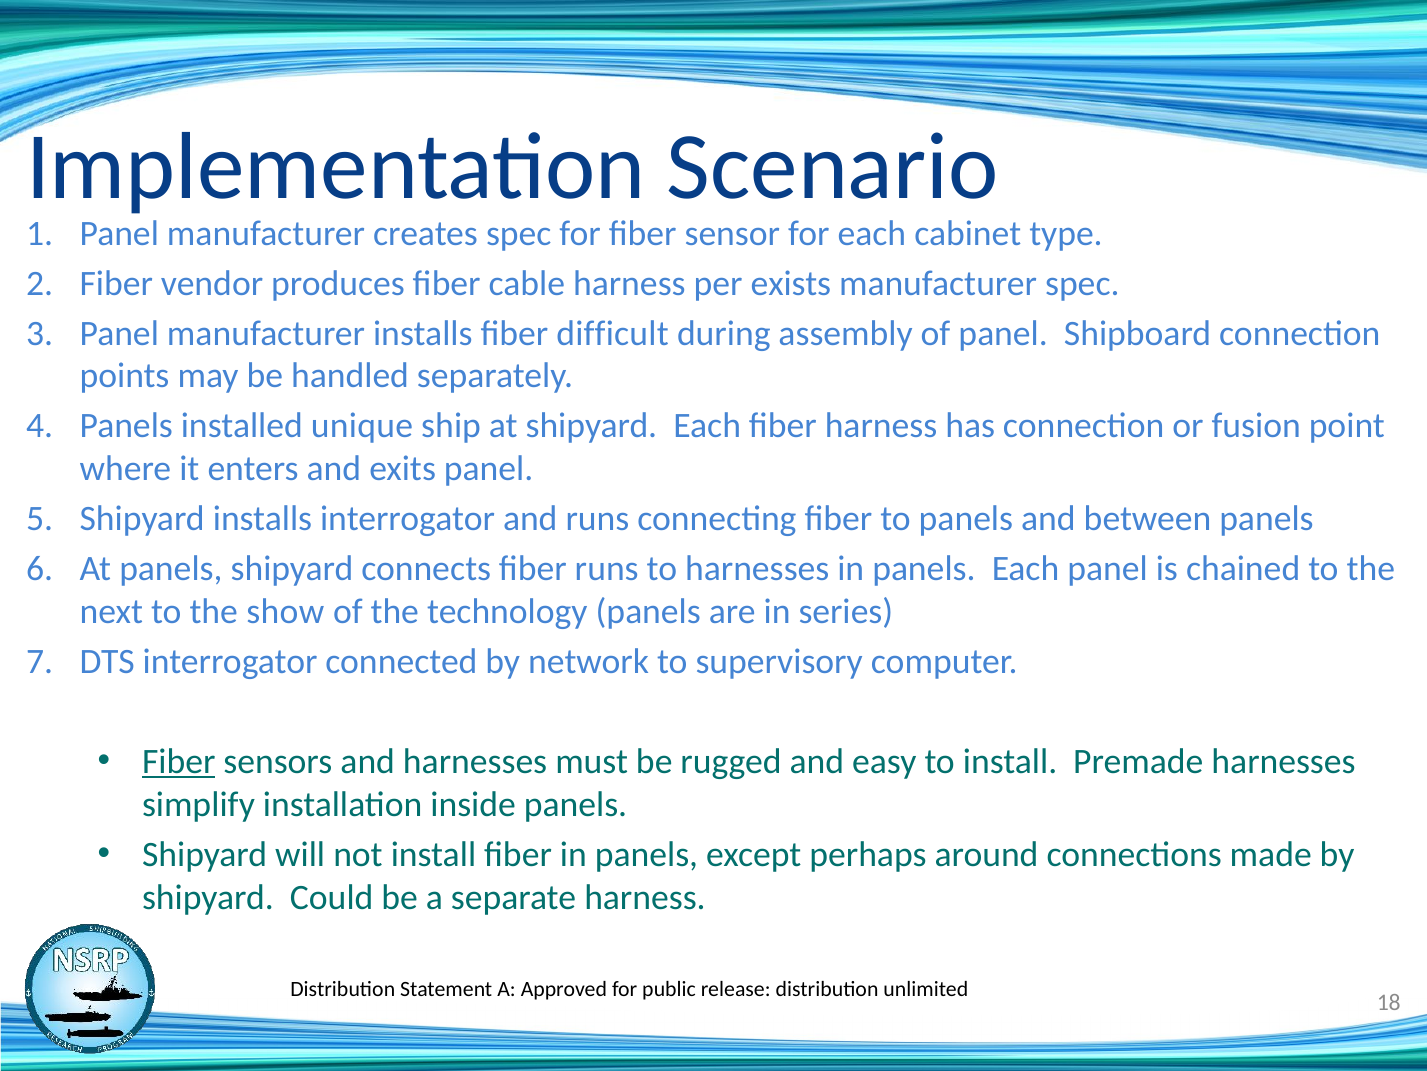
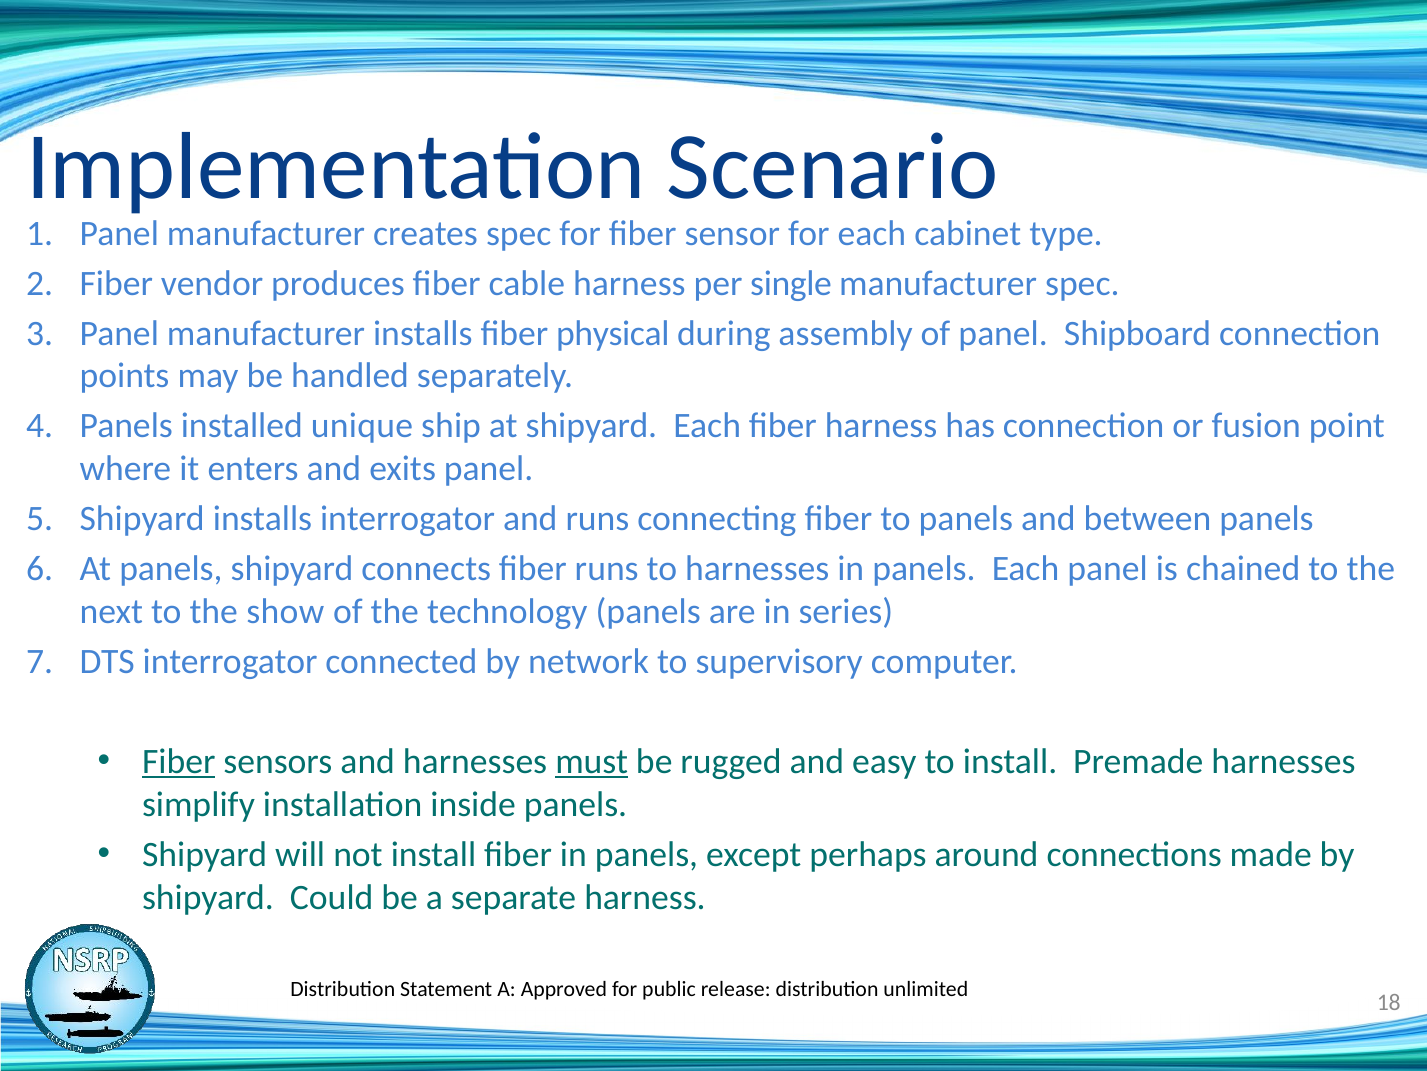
exists: exists -> single
difficult: difficult -> physical
must underline: none -> present
